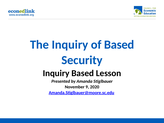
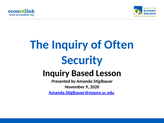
of Based: Based -> Often
